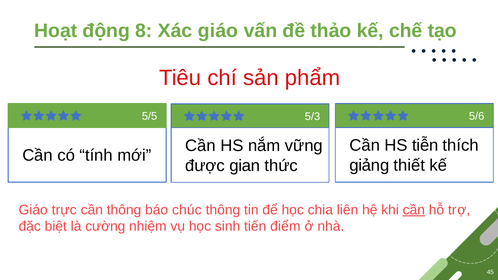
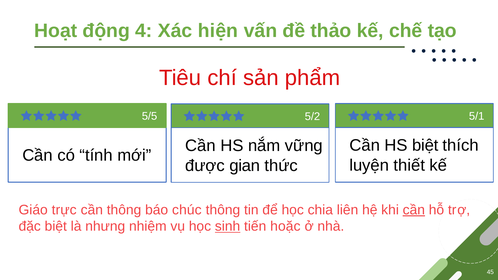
8: 8 -> 4
Xác giáo: giáo -> hiện
5/6: 5/6 -> 5/1
5/3: 5/3 -> 5/2
HS tiễn: tiễn -> biệt
giảng: giảng -> luyện
cường: cường -> nhưng
sinh underline: none -> present
điểm: điểm -> hoặc
